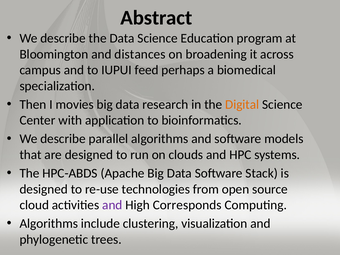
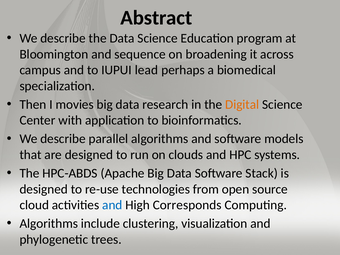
distances: distances -> sequence
feed: feed -> lead
and at (112, 205) colour: purple -> blue
